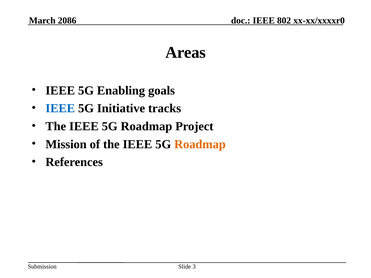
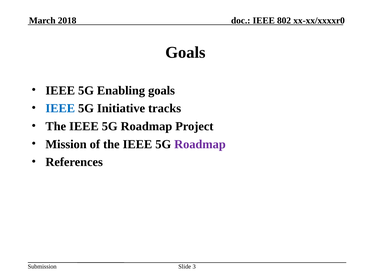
2086: 2086 -> 2018
Areas at (186, 52): Areas -> Goals
Roadmap at (200, 144) colour: orange -> purple
